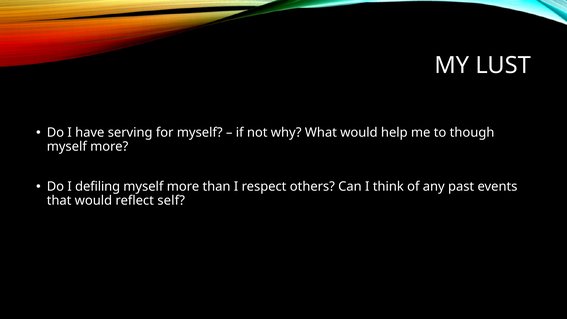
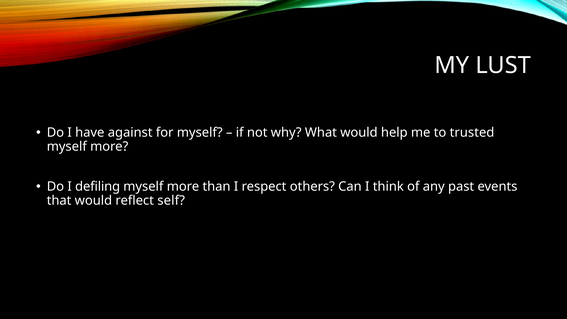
serving: serving -> against
though: though -> trusted
